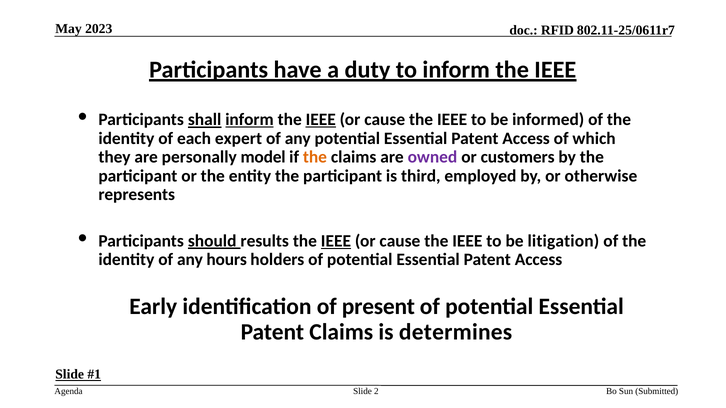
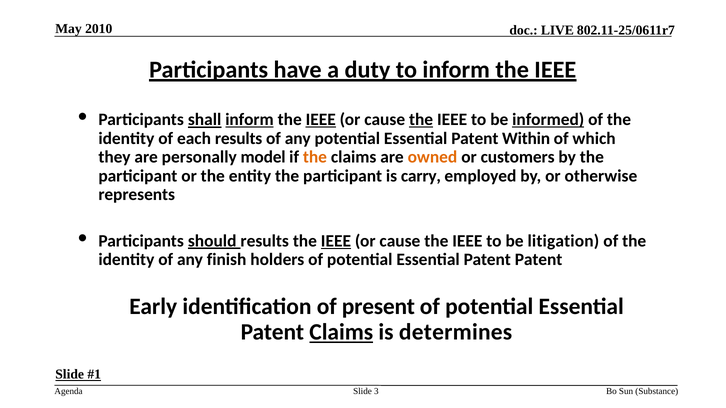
2023: 2023 -> 2010
RFID: RFID -> LIVE
the at (421, 120) underline: none -> present
informed underline: none -> present
each expert: expert -> results
Access at (526, 139): Access -> Within
owned colour: purple -> orange
third: third -> carry
hours: hours -> finish
Access at (538, 260): Access -> Patent
Claims at (341, 332) underline: none -> present
2: 2 -> 3
Submitted: Submitted -> Substance
